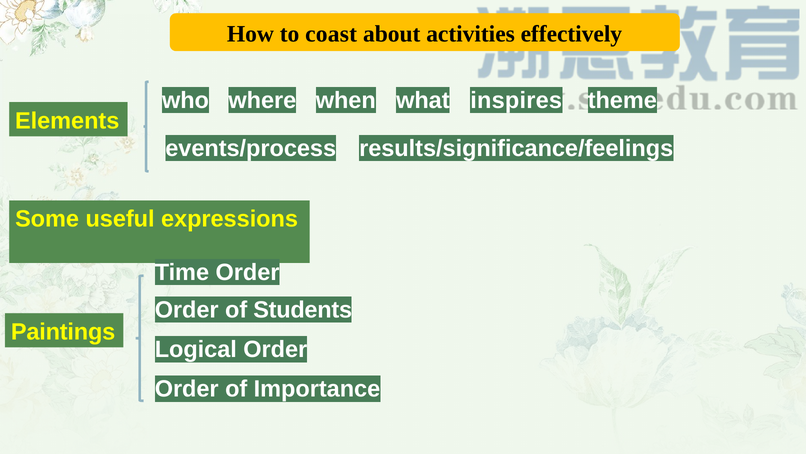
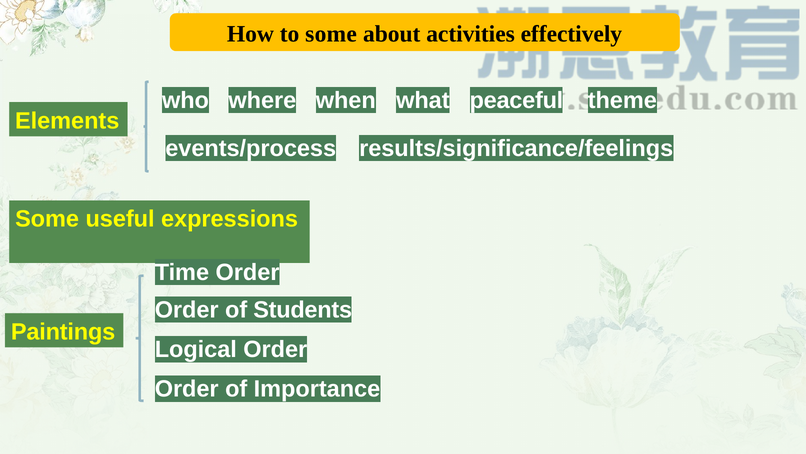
to coast: coast -> some
inspires: inspires -> peaceful
